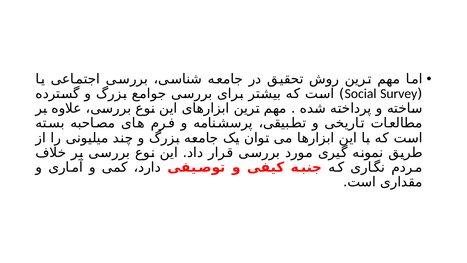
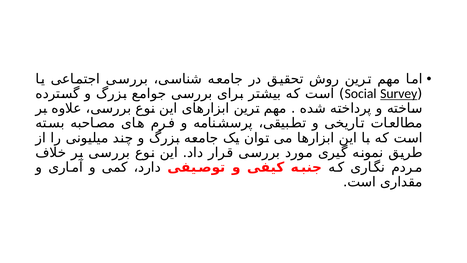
Survey underline: none -> present
